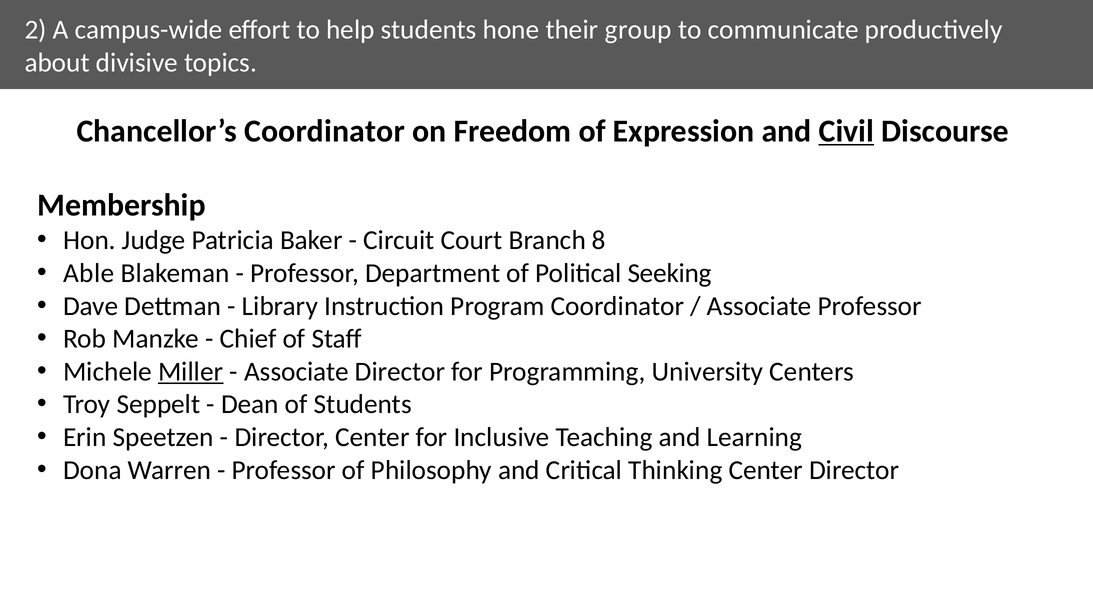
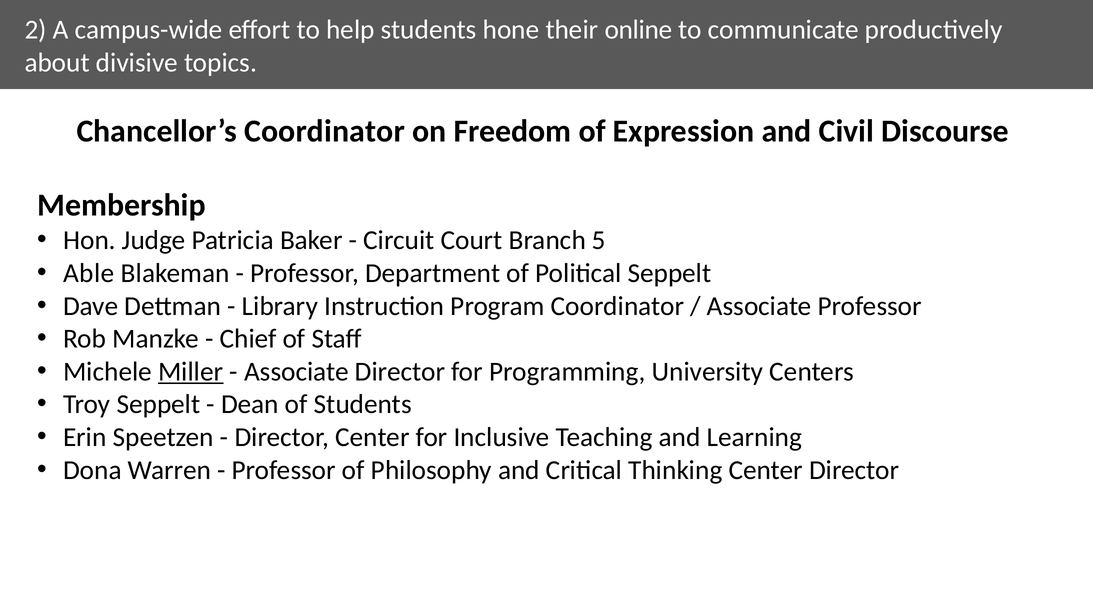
group: group -> online
Civil underline: present -> none
8: 8 -> 5
Political Seeking: Seeking -> Seppelt
